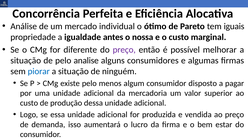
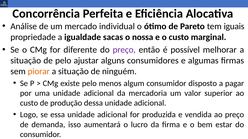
antes: antes -> sacas
analise: analise -> ajustar
piorar colour: blue -> orange
